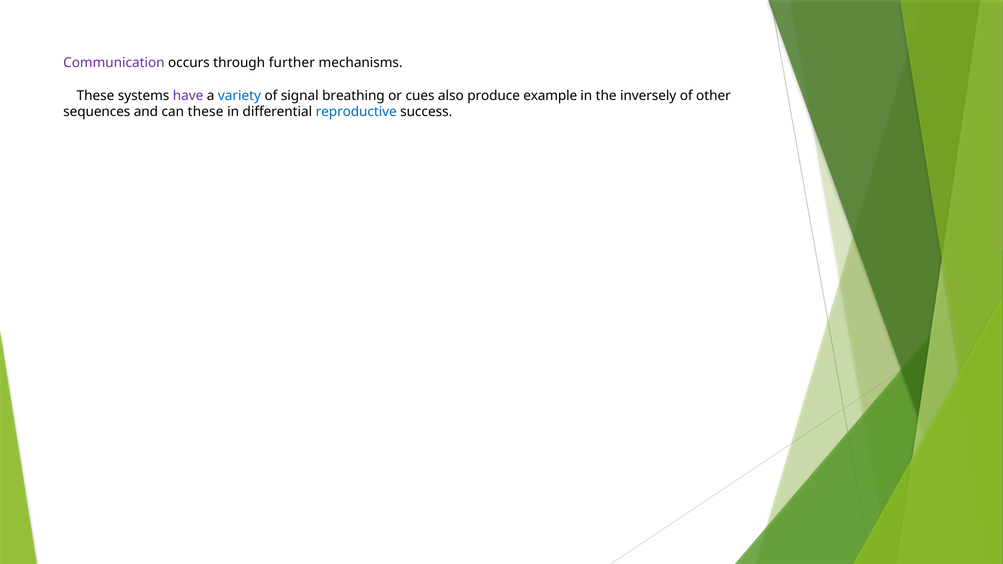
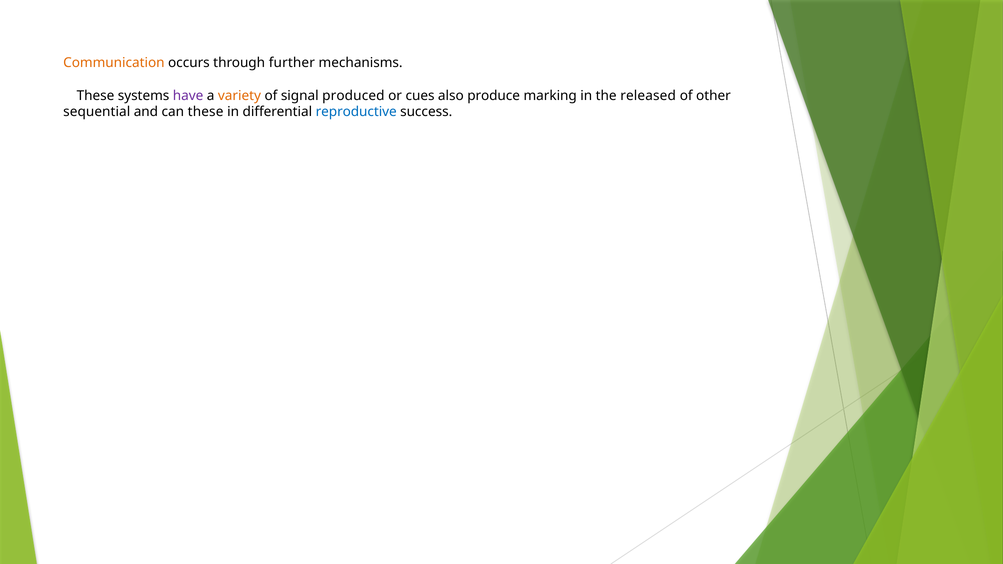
Communication colour: purple -> orange
variety colour: blue -> orange
breathing: breathing -> produced
example: example -> marking
inversely: inversely -> released
sequences: sequences -> sequential
